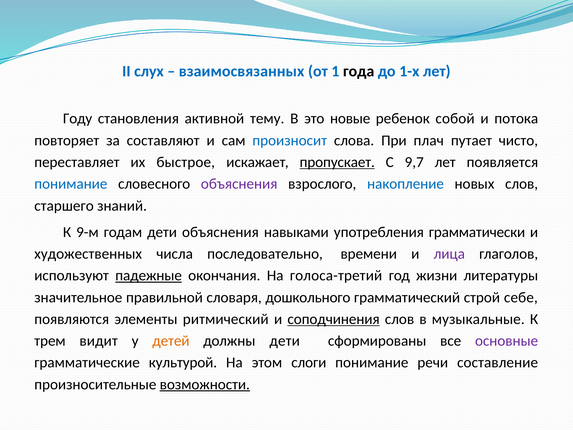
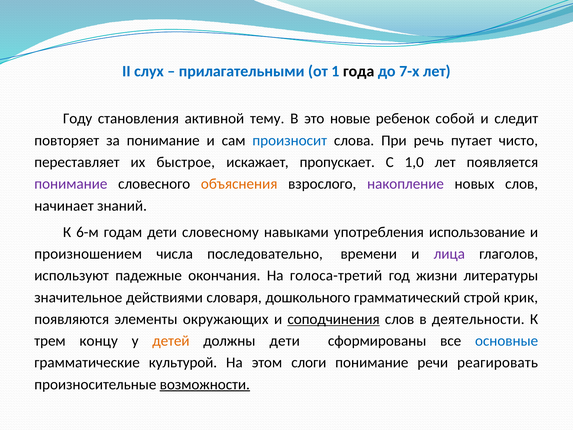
взаимосвязанных: взаимосвязанных -> прилагательными
1-х: 1-х -> 7-х
потока: потока -> следит
за составляют: составляют -> понимание
плач: плач -> речь
пропускает underline: present -> none
9,7: 9,7 -> 1,0
понимание at (71, 184) colour: blue -> purple
объяснения at (239, 184) colour: purple -> orange
накопление colour: blue -> purple
старшего: старшего -> начинает
9-м: 9-м -> 6-м
дети объяснения: объяснения -> словесному
грамматически: грамматически -> использование
художественных: художественных -> произношением
падежные underline: present -> none
правильной: правильной -> действиями
себе: себе -> крик
ритмический: ритмический -> окружающих
музыкальные: музыкальные -> деятельности
видит: видит -> концу
основные colour: purple -> blue
составление: составление -> реагировать
